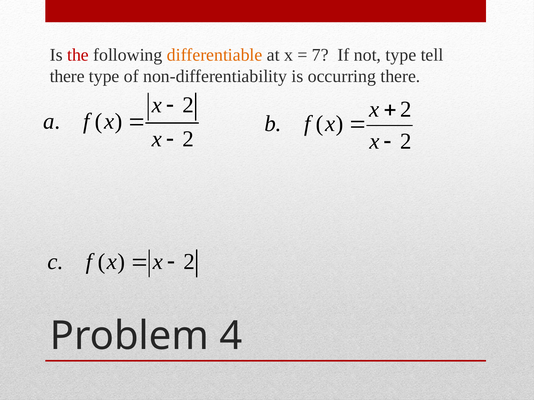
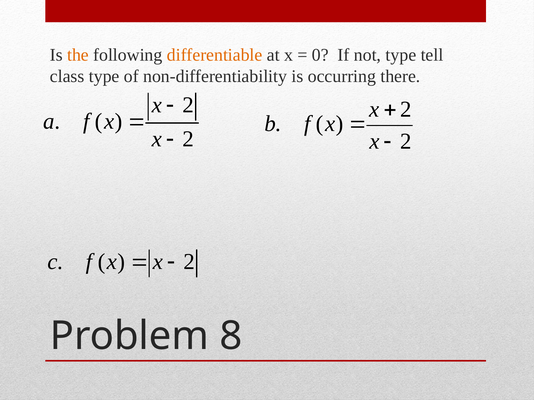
the colour: red -> orange
7: 7 -> 0
there at (67, 76): there -> class
4: 4 -> 8
